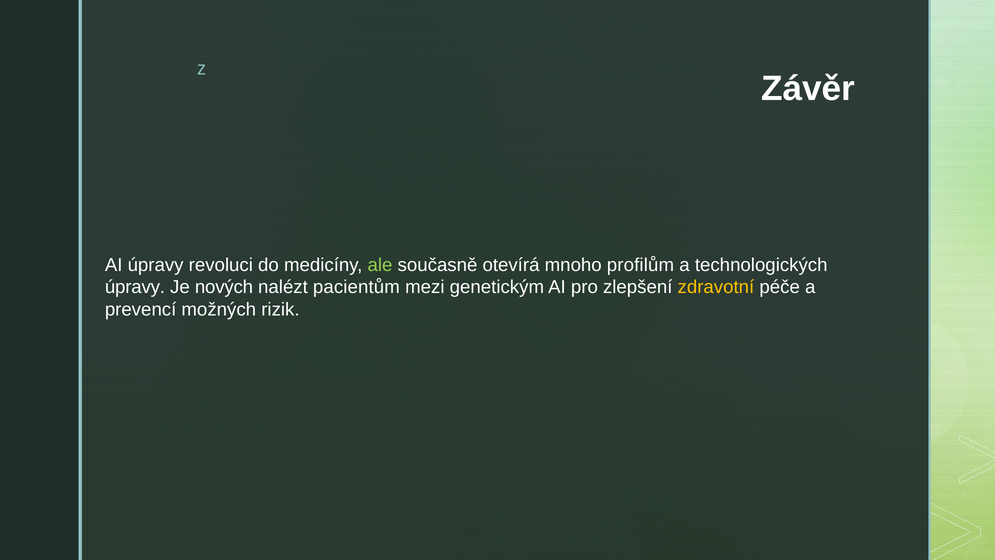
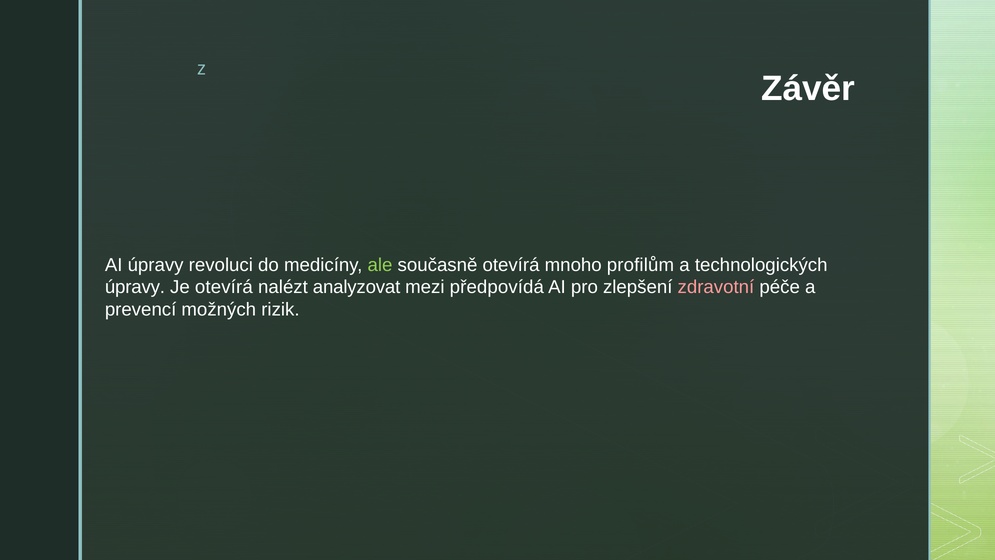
Je nových: nových -> otevírá
pacientům: pacientům -> analyzovat
genetickým: genetickým -> předpovídá
zdravotní colour: yellow -> pink
